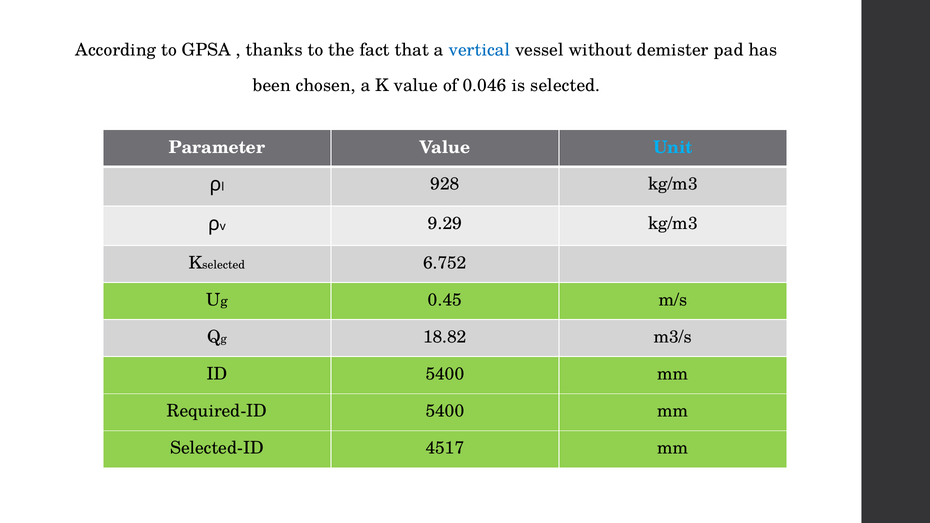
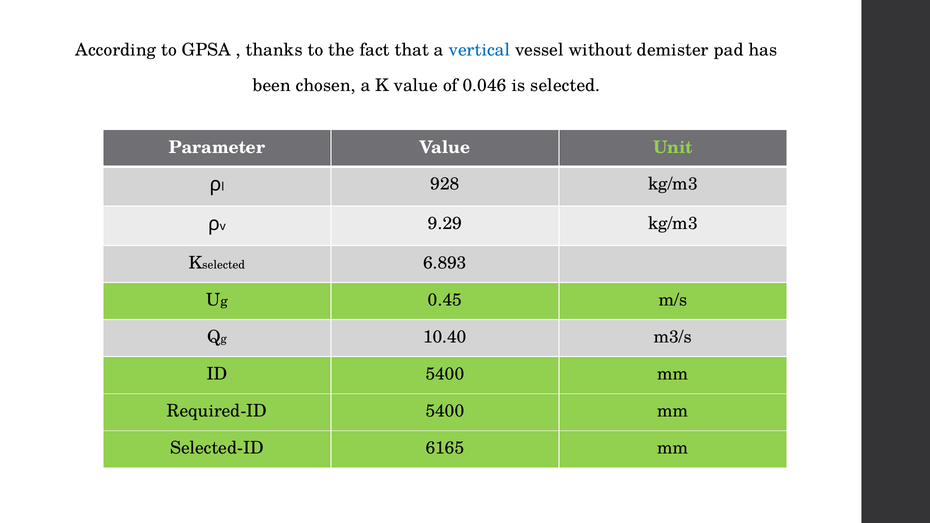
Unit colour: light blue -> light green
6.752: 6.752 -> 6.893
18.82: 18.82 -> 10.40
4517: 4517 -> 6165
